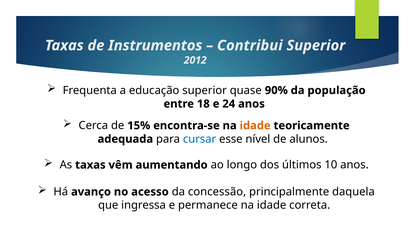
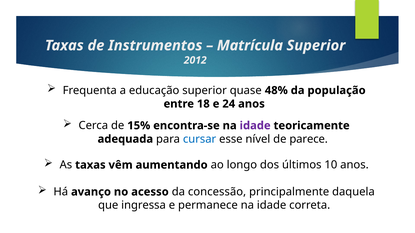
Contribui: Contribui -> Matrícula
90%: 90% -> 48%
idade at (255, 126) colour: orange -> purple
alunos: alunos -> parece
